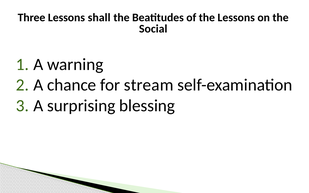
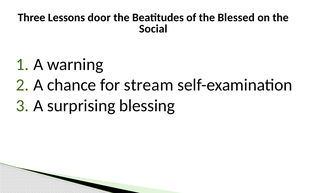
shall: shall -> door
the Lessons: Lessons -> Blessed
